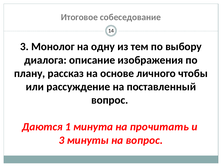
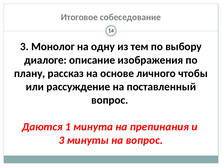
диалога: диалога -> диалоге
прочитать: прочитать -> препинания
